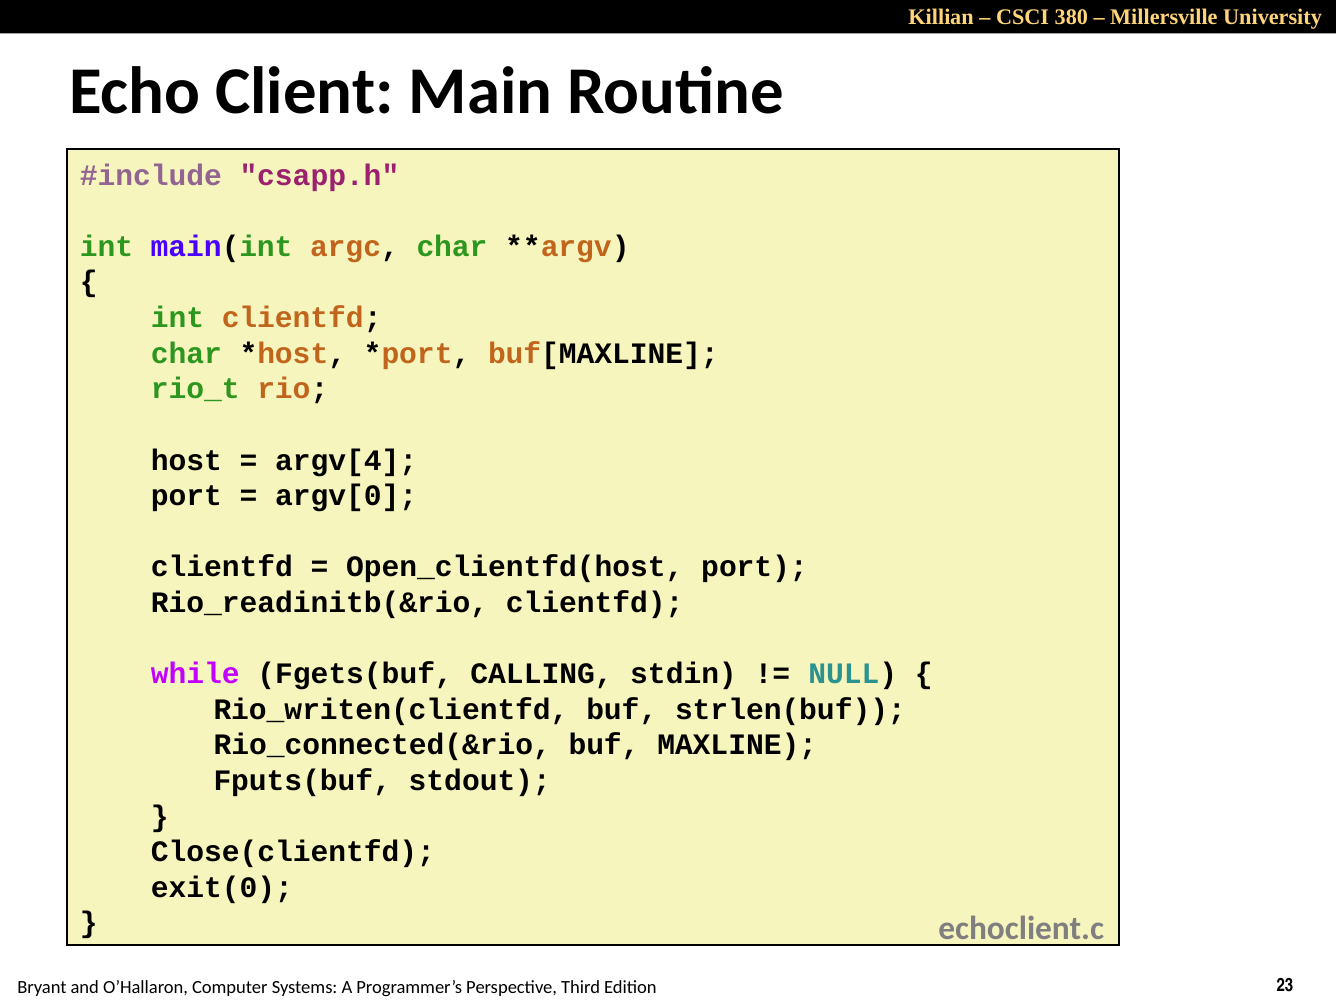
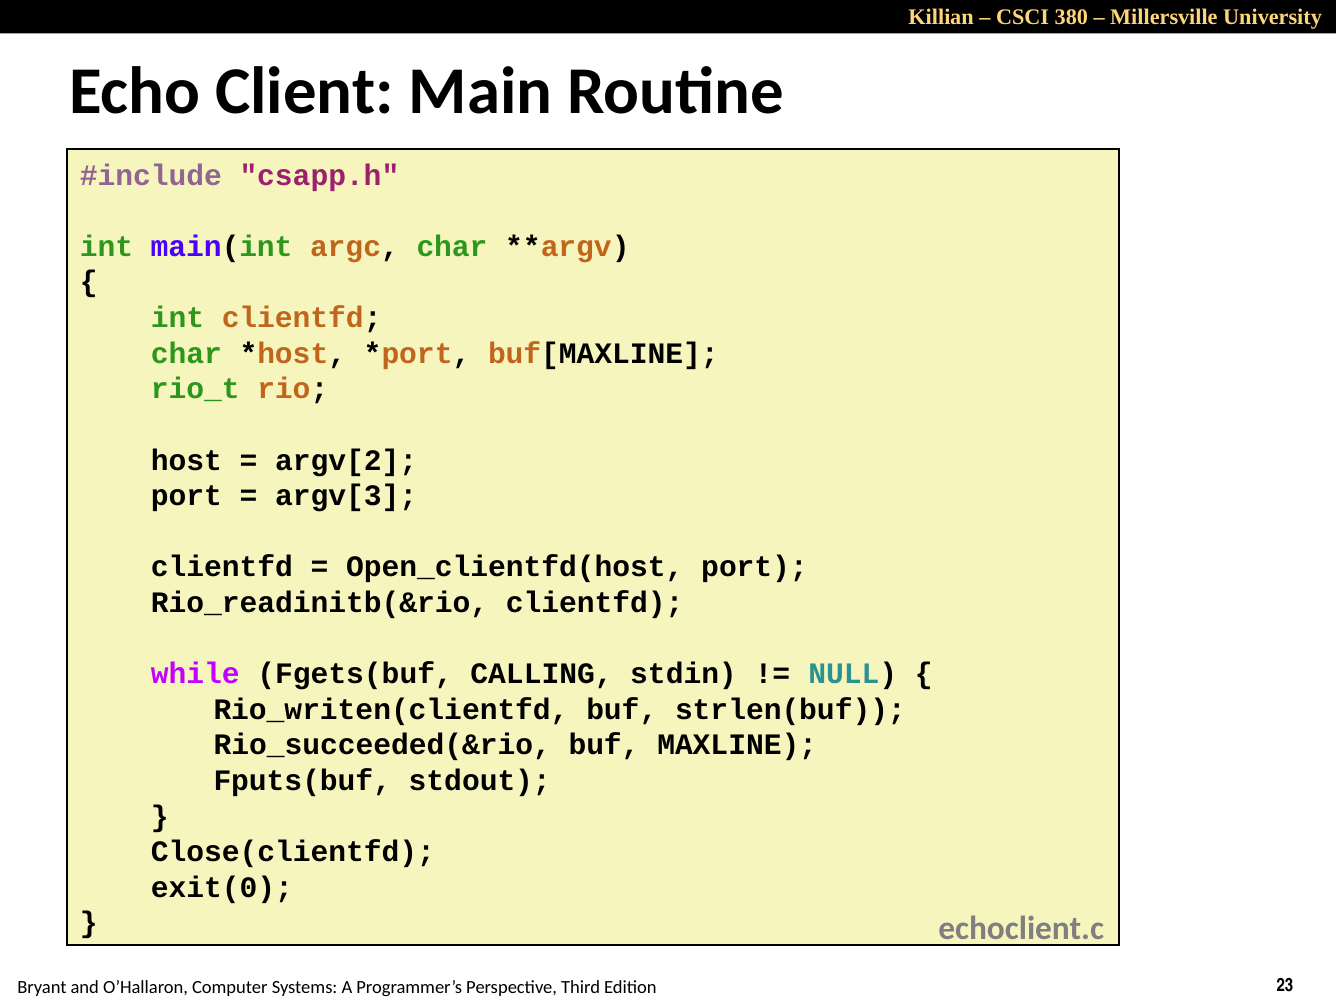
argv[4: argv[4 -> argv[2
argv[0: argv[0 -> argv[3
Rio_connected(&rio: Rio_connected(&rio -> Rio_succeeded(&rio
